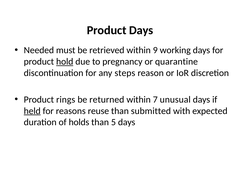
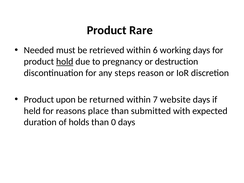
Product Days: Days -> Rare
9: 9 -> 6
quarantine: quarantine -> destruction
rings: rings -> upon
unusual: unusual -> website
held underline: present -> none
reuse: reuse -> place
5: 5 -> 0
